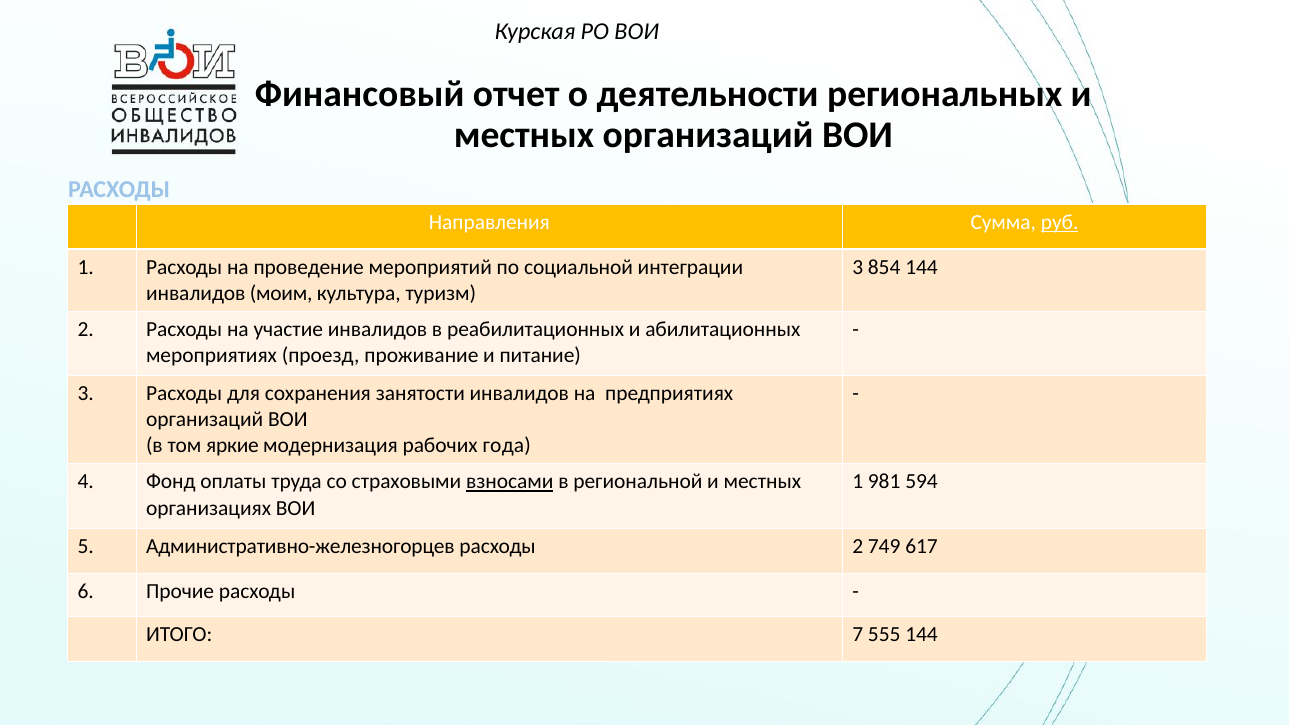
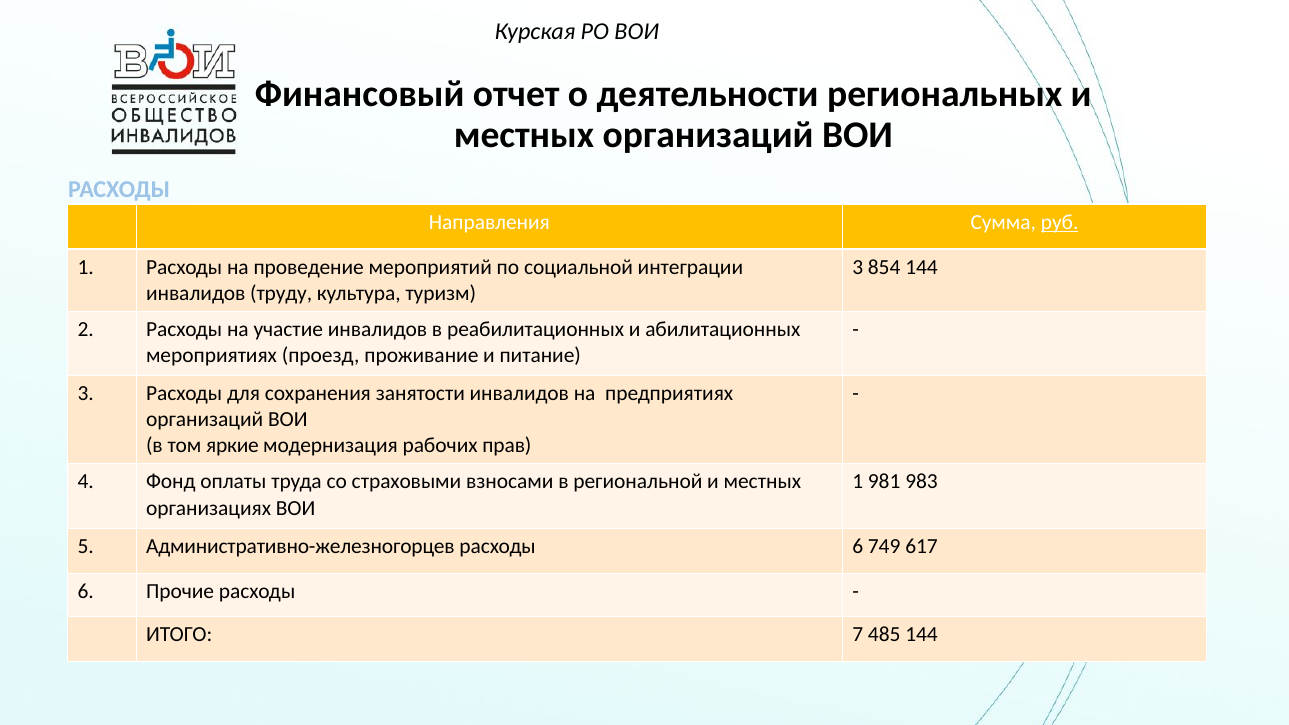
моим: моим -> труду
года: года -> прав
взносами underline: present -> none
594: 594 -> 983
расходы 2: 2 -> 6
555: 555 -> 485
